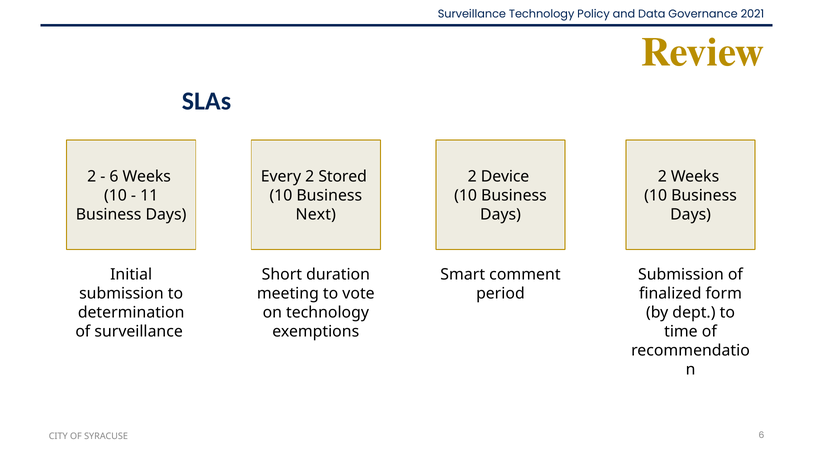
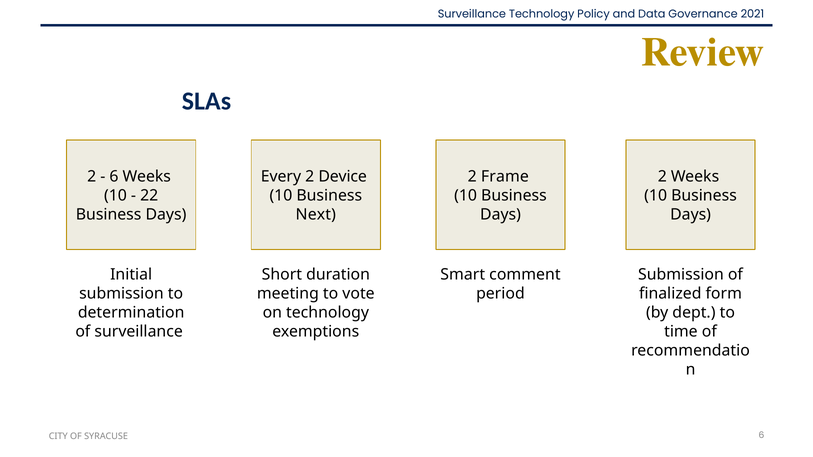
Stored: Stored -> Device
Device: Device -> Frame
11: 11 -> 22
